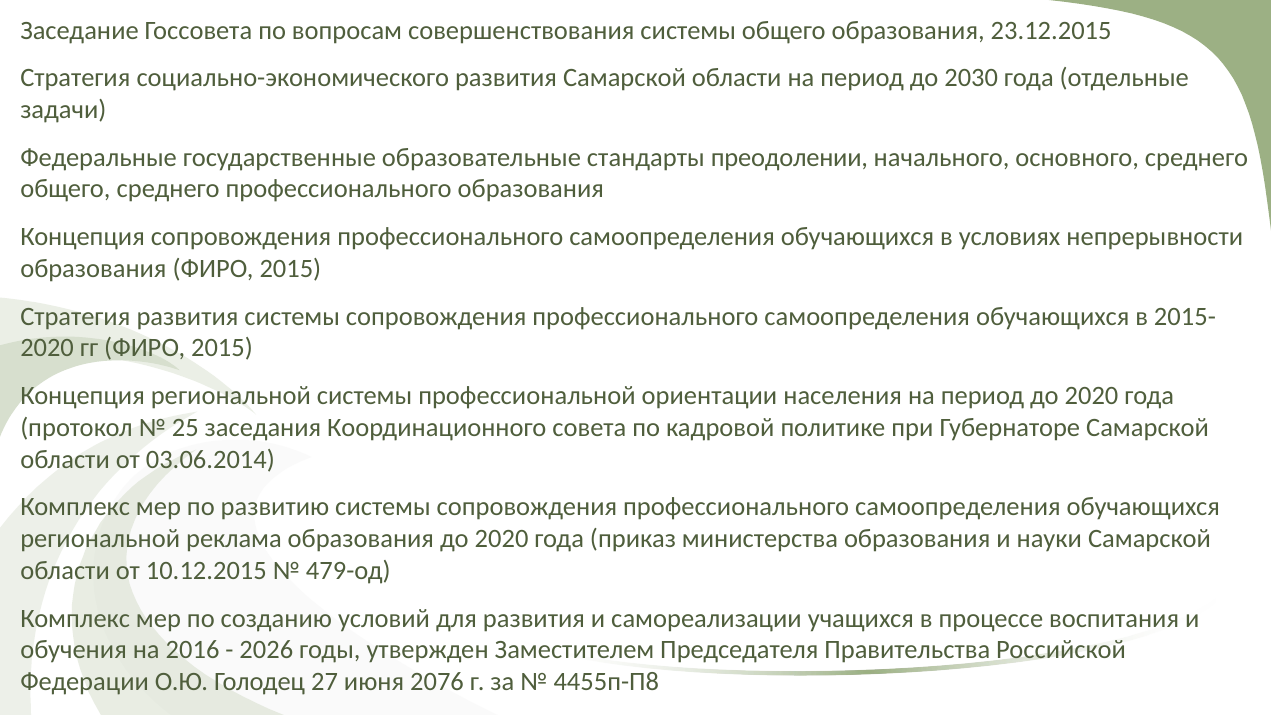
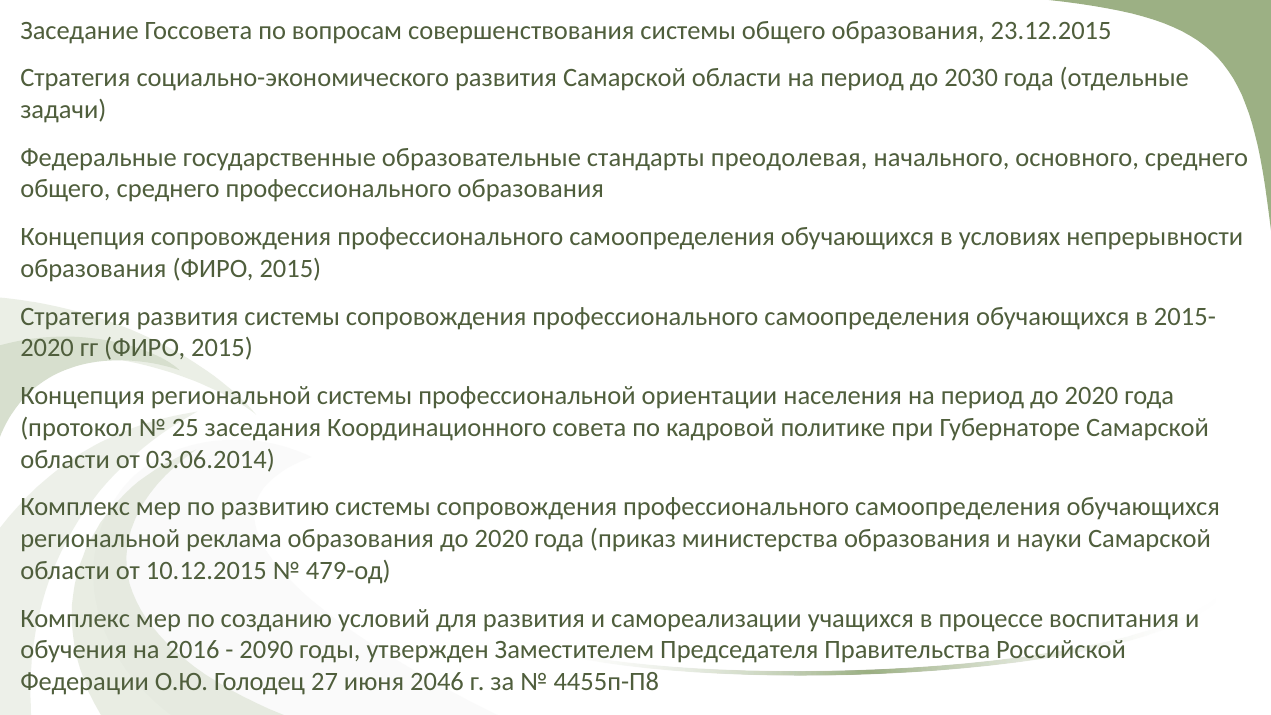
преодолении: преодолении -> преодолевая
2026: 2026 -> 2090
2076: 2076 -> 2046
